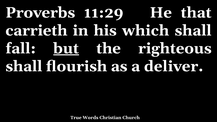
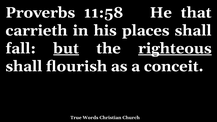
11:29: 11:29 -> 11:58
which: which -> places
righteous underline: none -> present
deliver: deliver -> conceit
